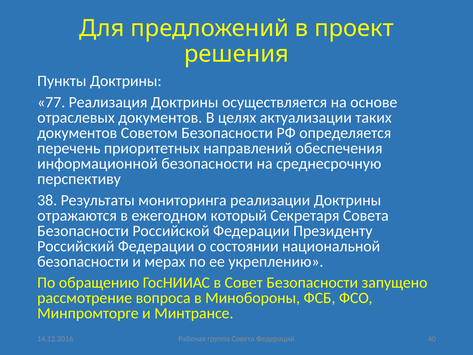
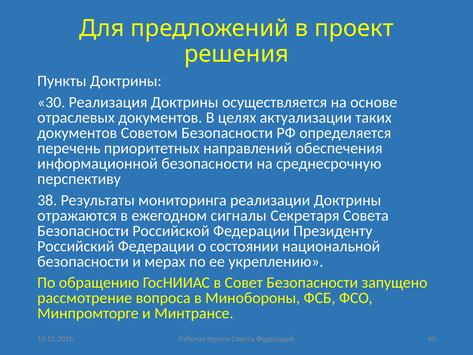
77: 77 -> 30
который: который -> сигналы
